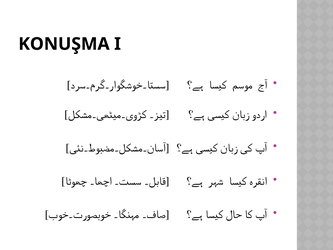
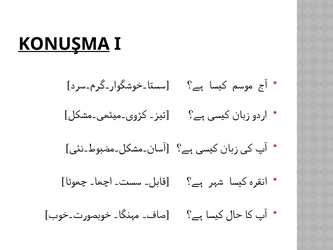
KONUŞMA underline: none -> present
